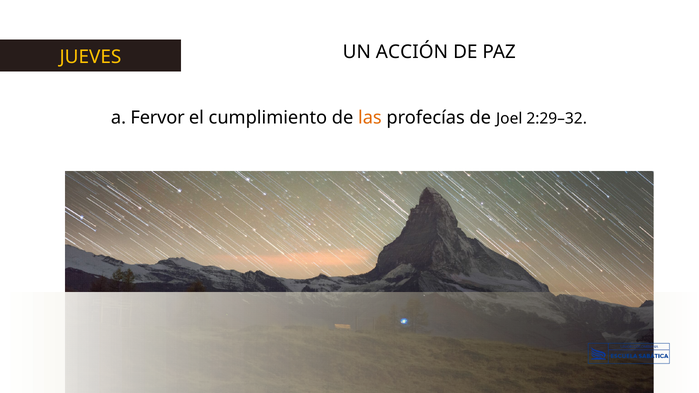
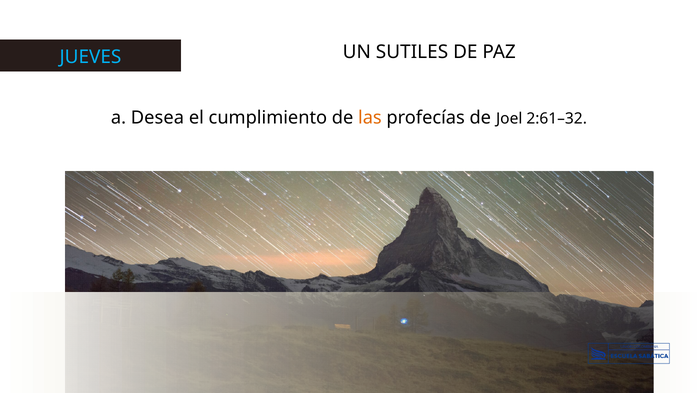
ACCIÓN: ACCIÓN -> SUTILES
JUEVES colour: yellow -> light blue
Fervor: Fervor -> Desea
2:29–32: 2:29–32 -> 2:61–32
